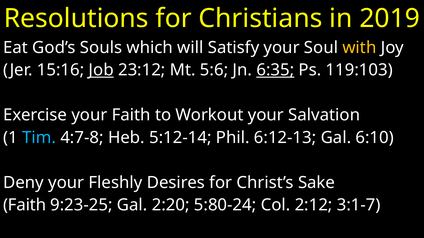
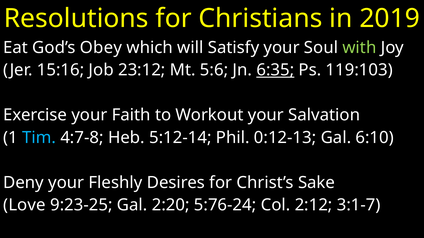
Souls: Souls -> Obey
with colour: yellow -> light green
Job underline: present -> none
6:12-13: 6:12-13 -> 0:12-13
Faith at (25, 205): Faith -> Love
5:80-24: 5:80-24 -> 5:76-24
